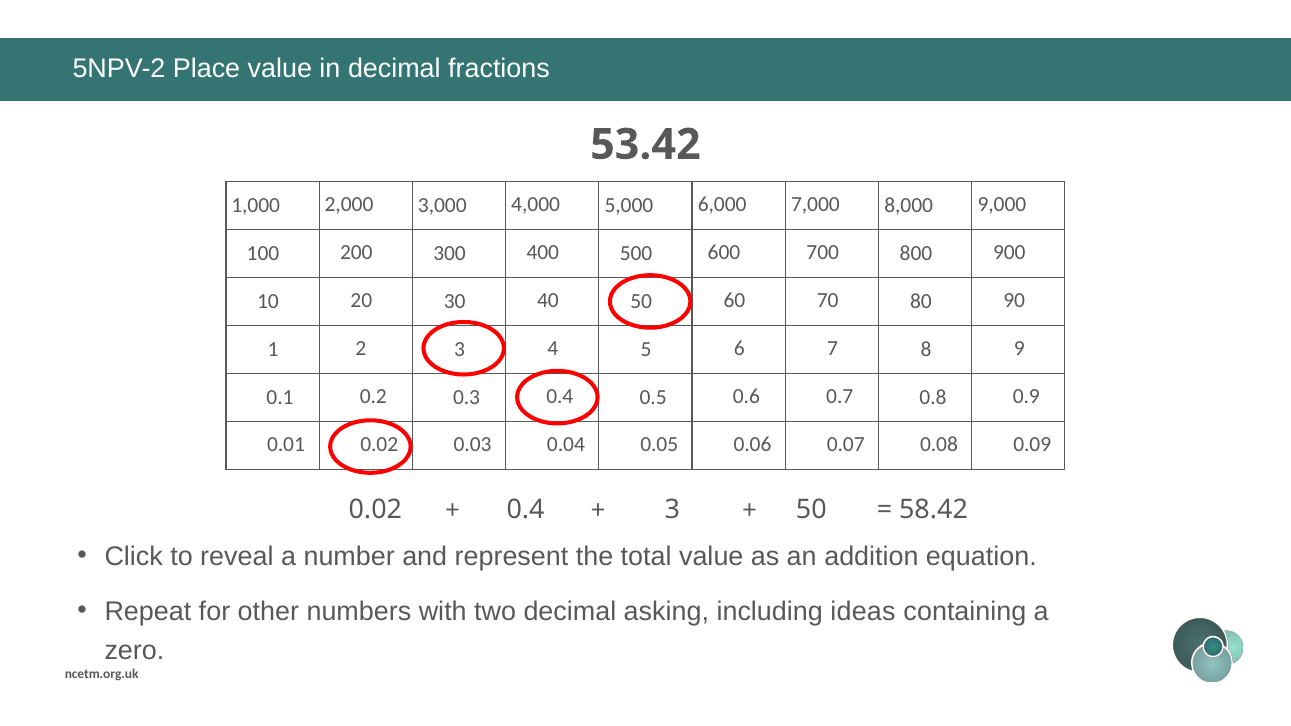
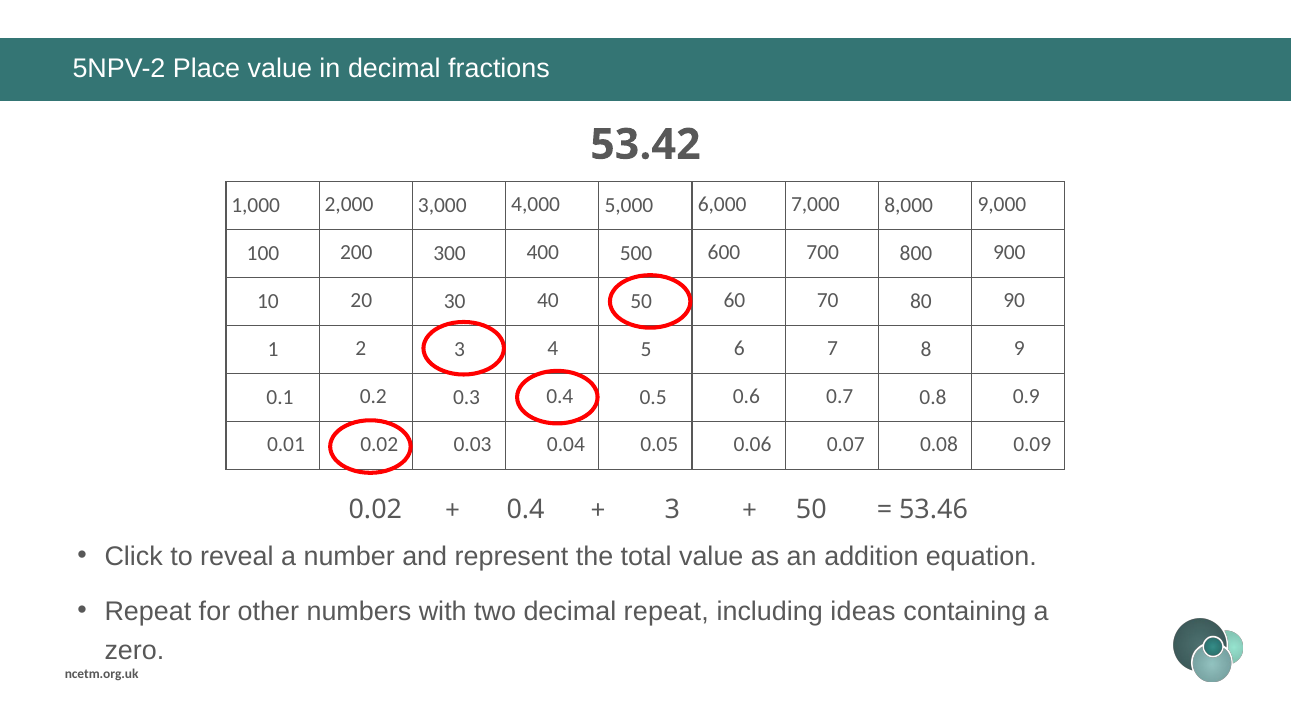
58.42: 58.42 -> 53.46
decimal asking: asking -> repeat
